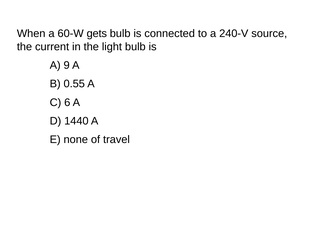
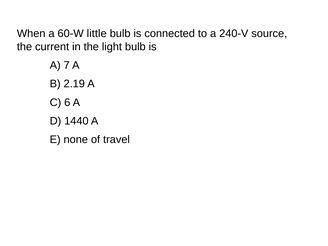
gets: gets -> little
9: 9 -> 7
0.55: 0.55 -> 2.19
